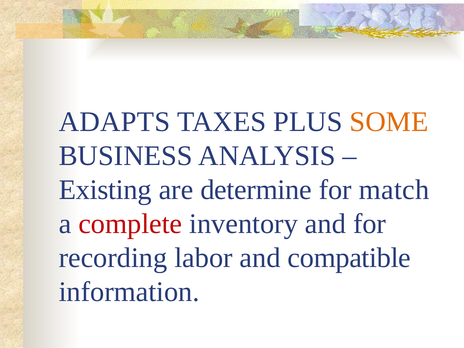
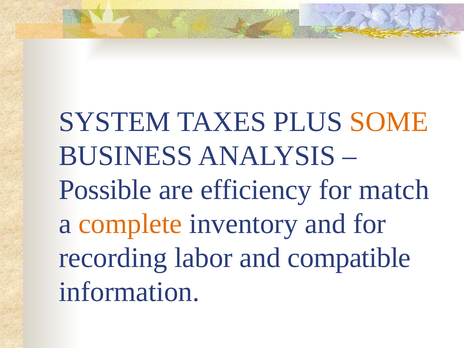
ADAPTS: ADAPTS -> SYSTEM
Existing: Existing -> Possible
determine: determine -> efficiency
complete colour: red -> orange
